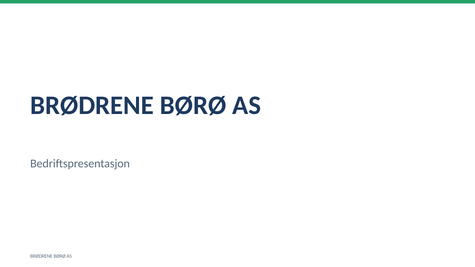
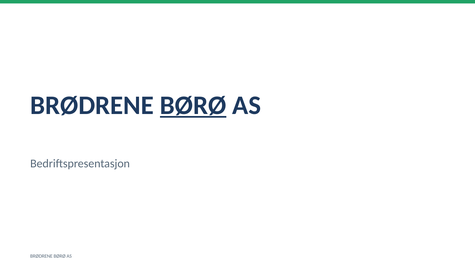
BØRØ at (193, 105) underline: none -> present
